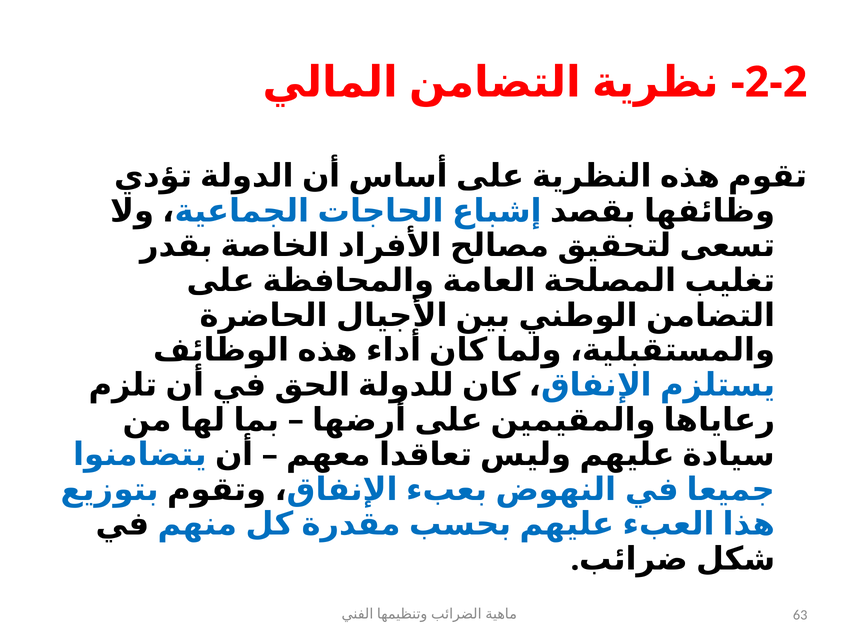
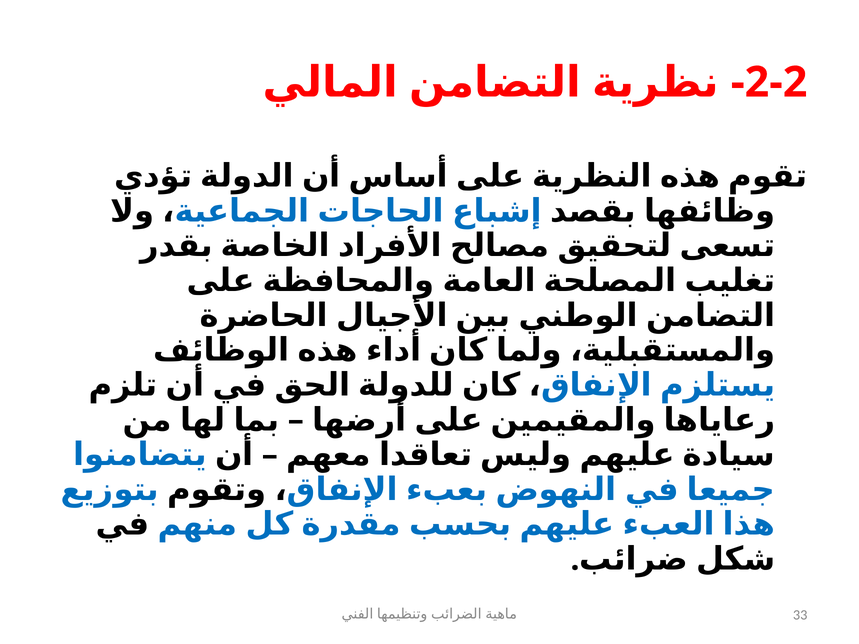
63: 63 -> 33
